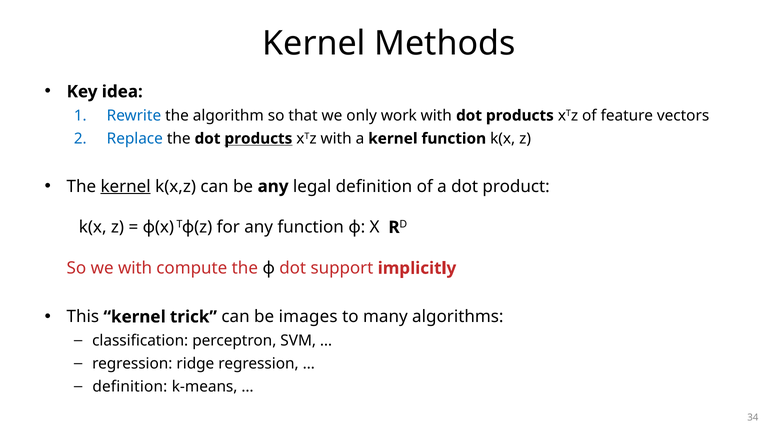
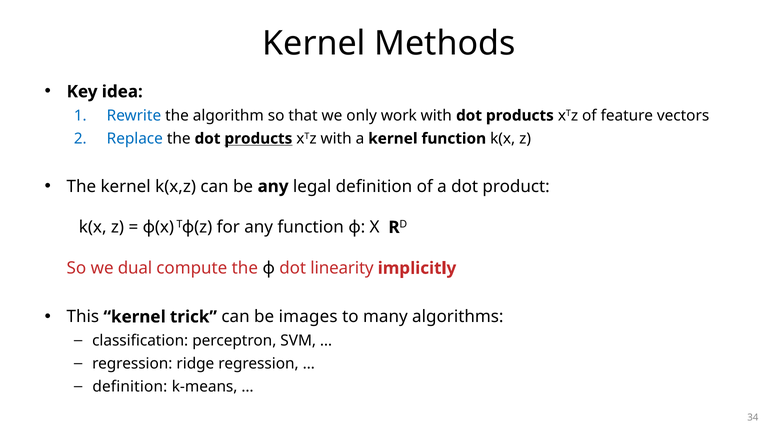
kernel at (126, 186) underline: present -> none
we with: with -> dual
support: support -> linearity
